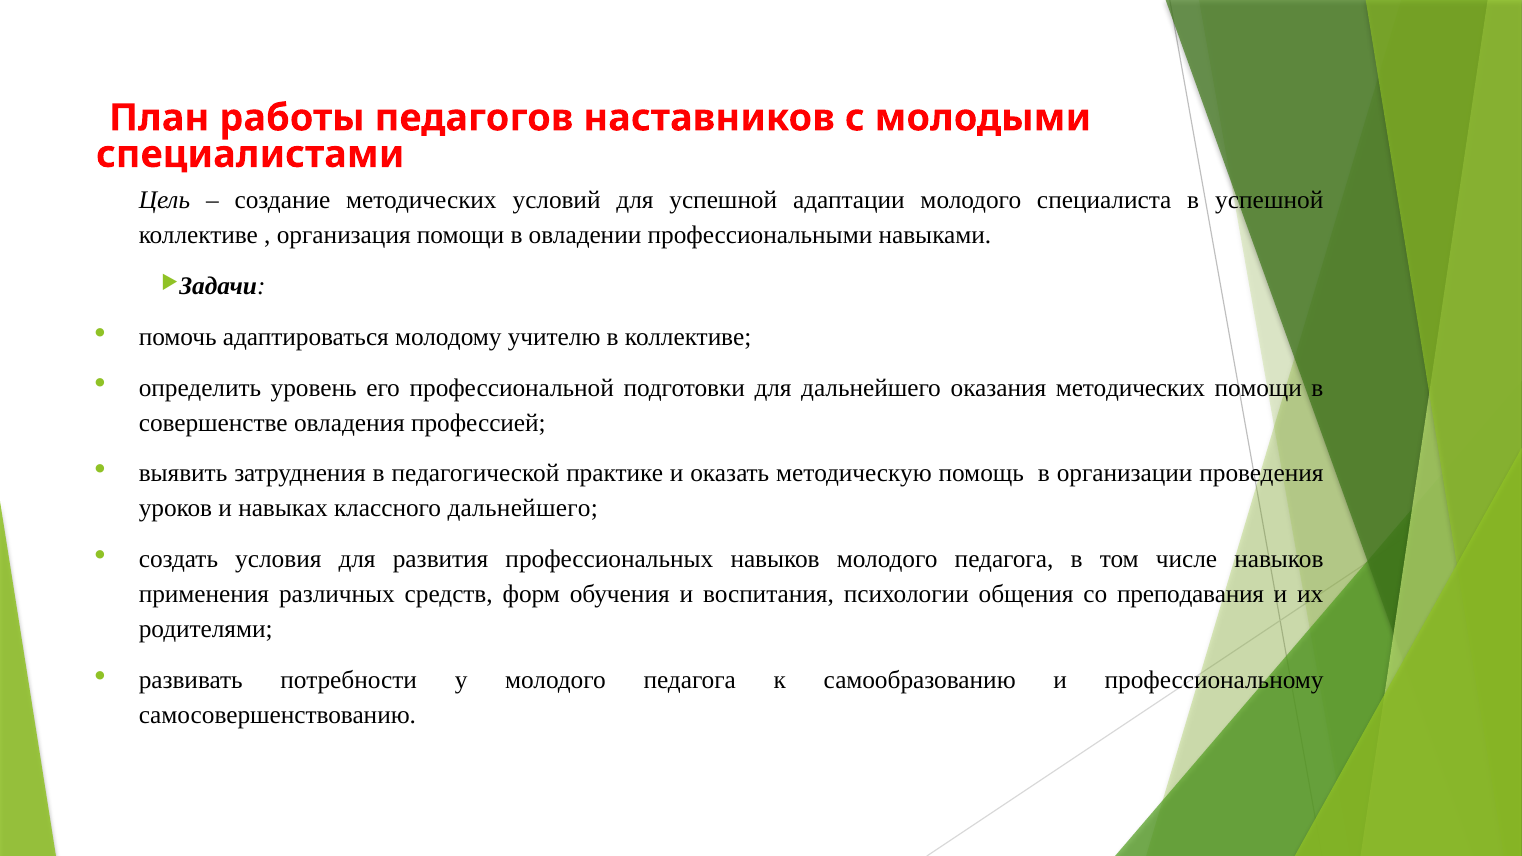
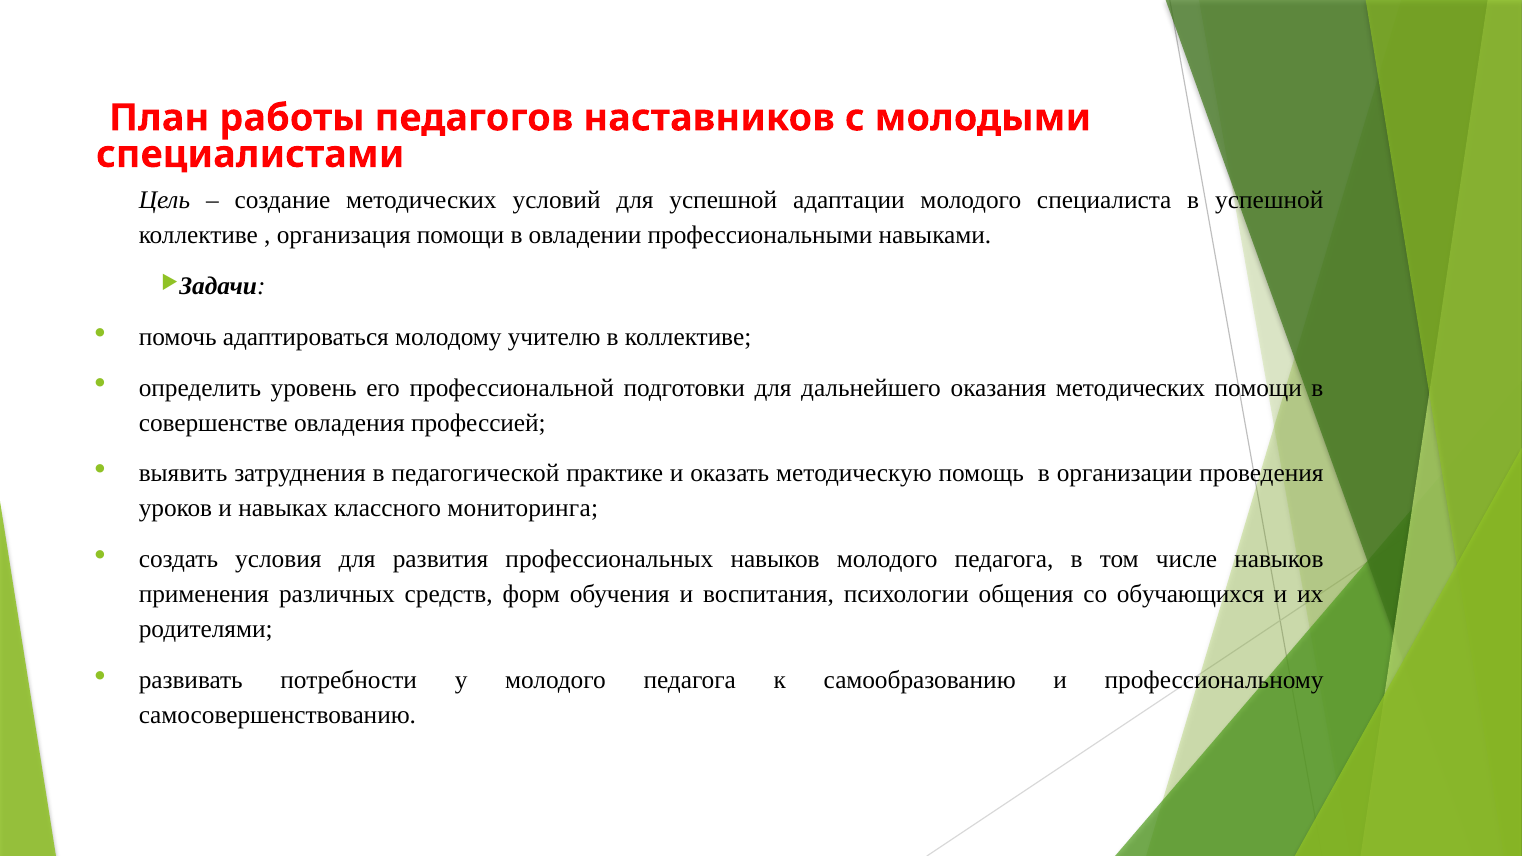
классного дальнейшего: дальнейшего -> мониторинга
преподавания: преподавания -> обучающихся
